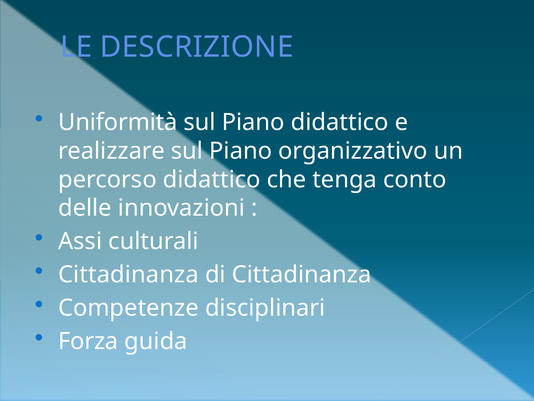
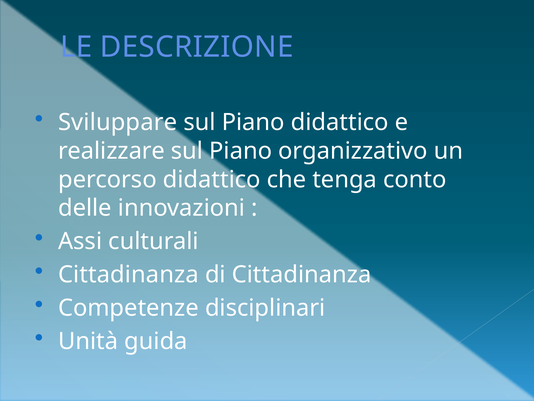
Uniformità: Uniformità -> Sviluppare
Forza: Forza -> Unità
